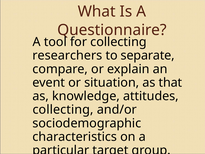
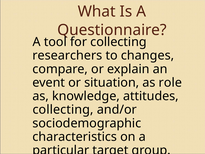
separate: separate -> changes
that: that -> role
